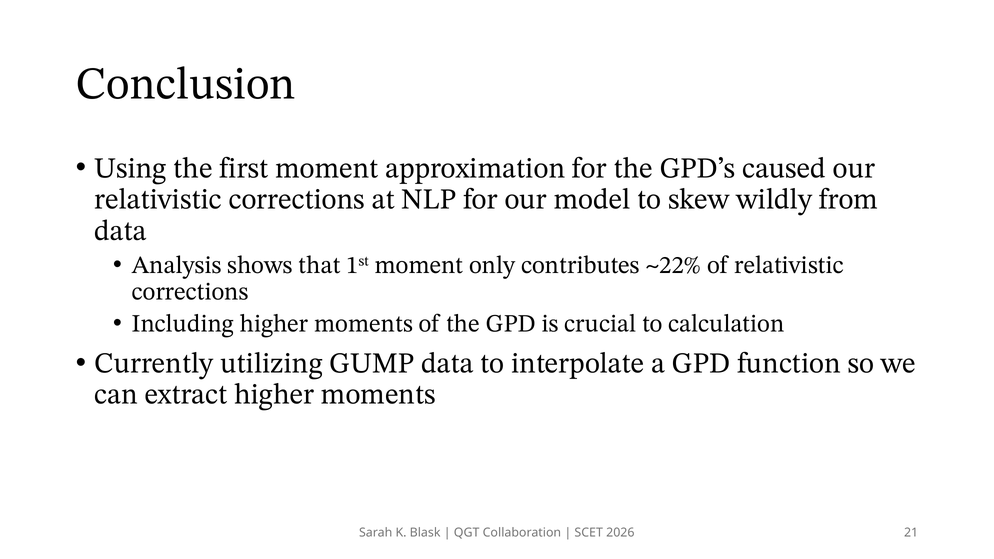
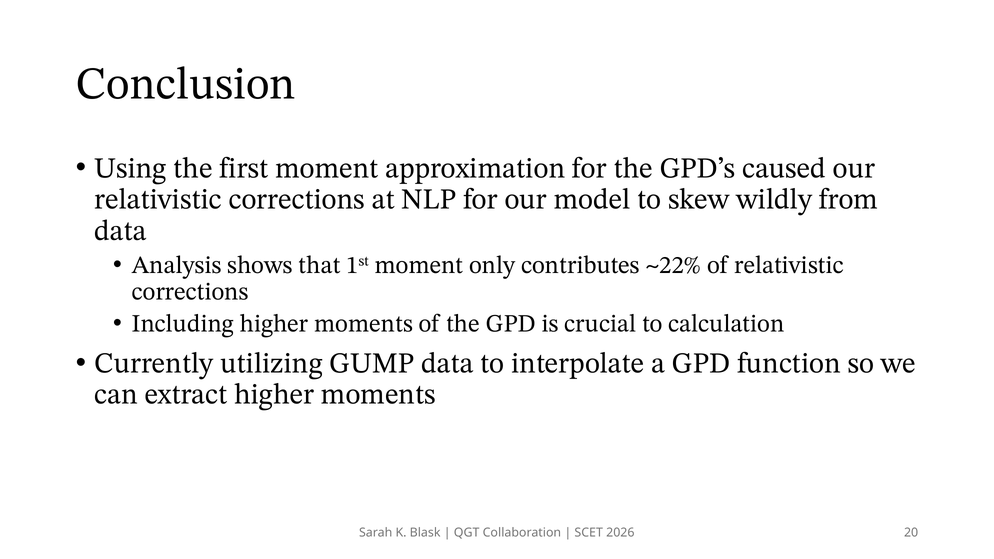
21: 21 -> 20
